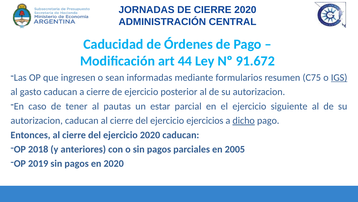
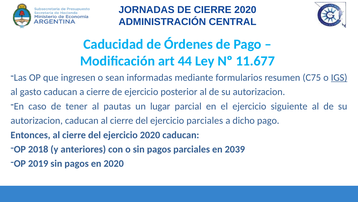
91.672: 91.672 -> 11.677
estar: estar -> lugar
ejercicio ejercicios: ejercicios -> parciales
dicho underline: present -> none
2005: 2005 -> 2039
